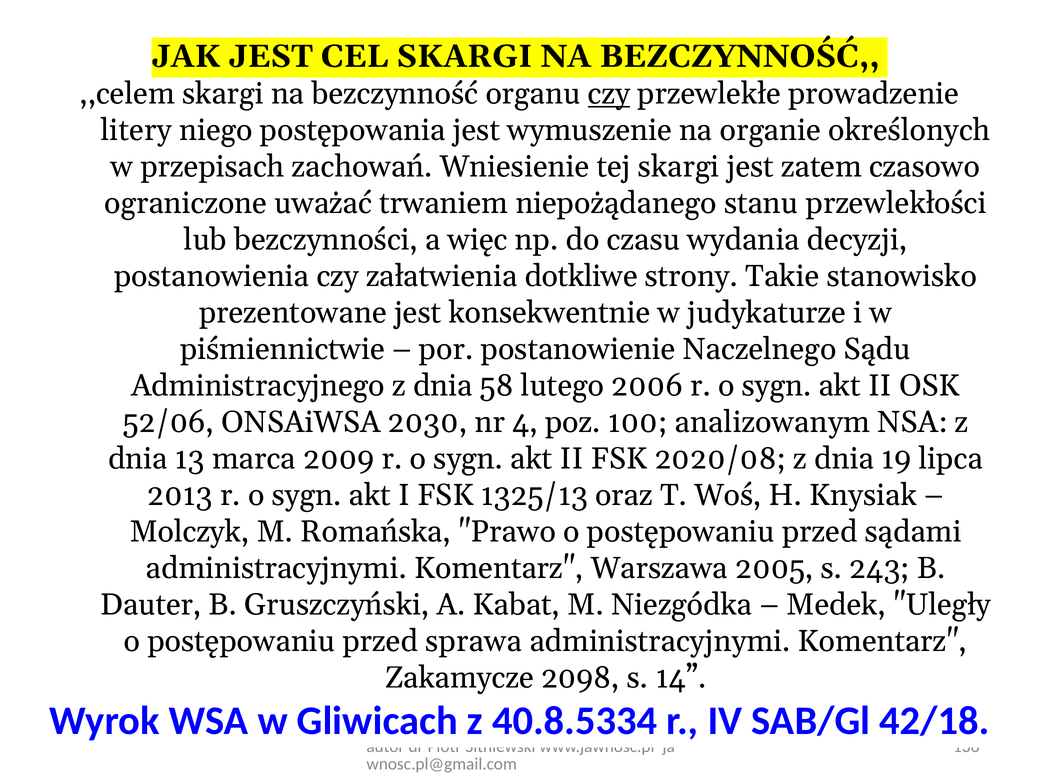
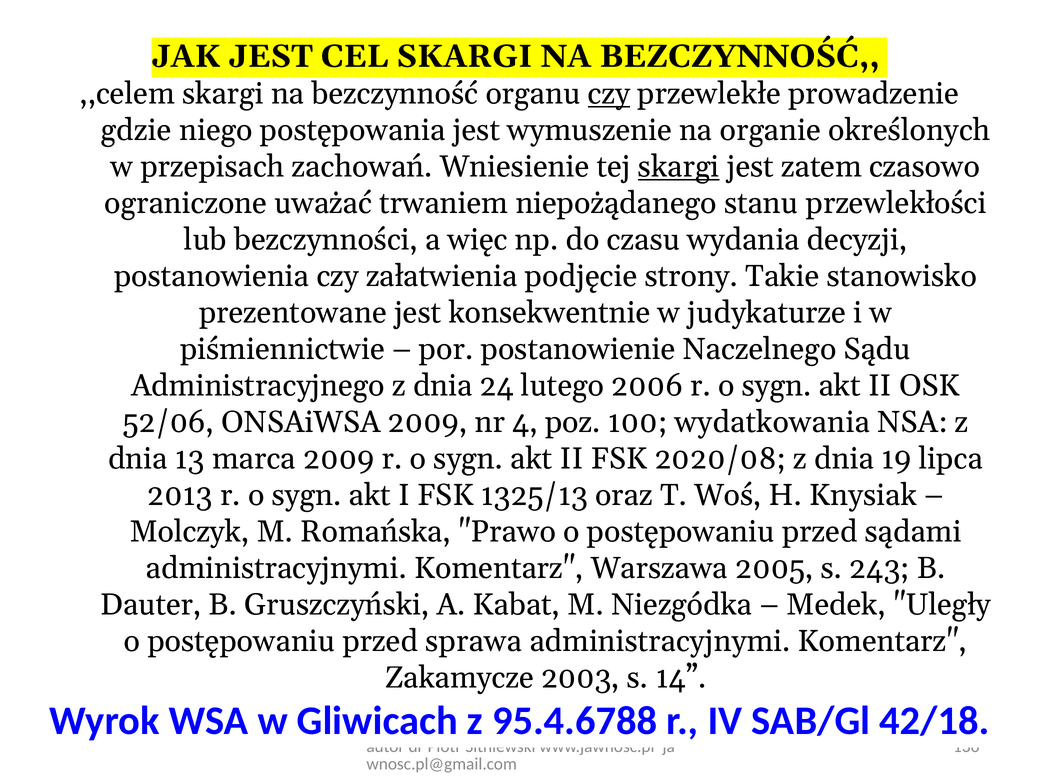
litery: litery -> gdzie
skargi at (679, 166) underline: none -> present
dotkliwe: dotkliwe -> podjęcie
58: 58 -> 24
ONSAiWSA 2030: 2030 -> 2009
analizowanym: analizowanym -> wydatkowania
2098: 2098 -> 2003
40.8.5334: 40.8.5334 -> 95.4.6788
